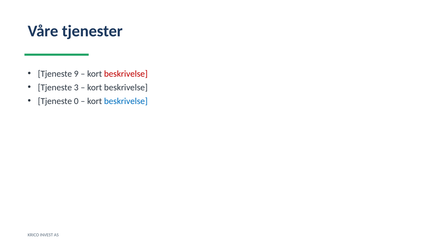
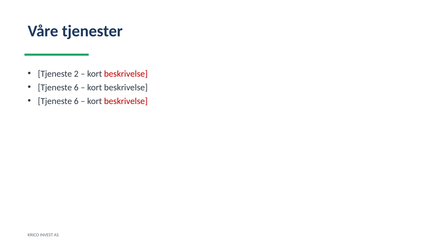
9: 9 -> 2
3 at (76, 87): 3 -> 6
0 at (76, 101): 0 -> 6
beskrivelse at (126, 101) colour: blue -> red
